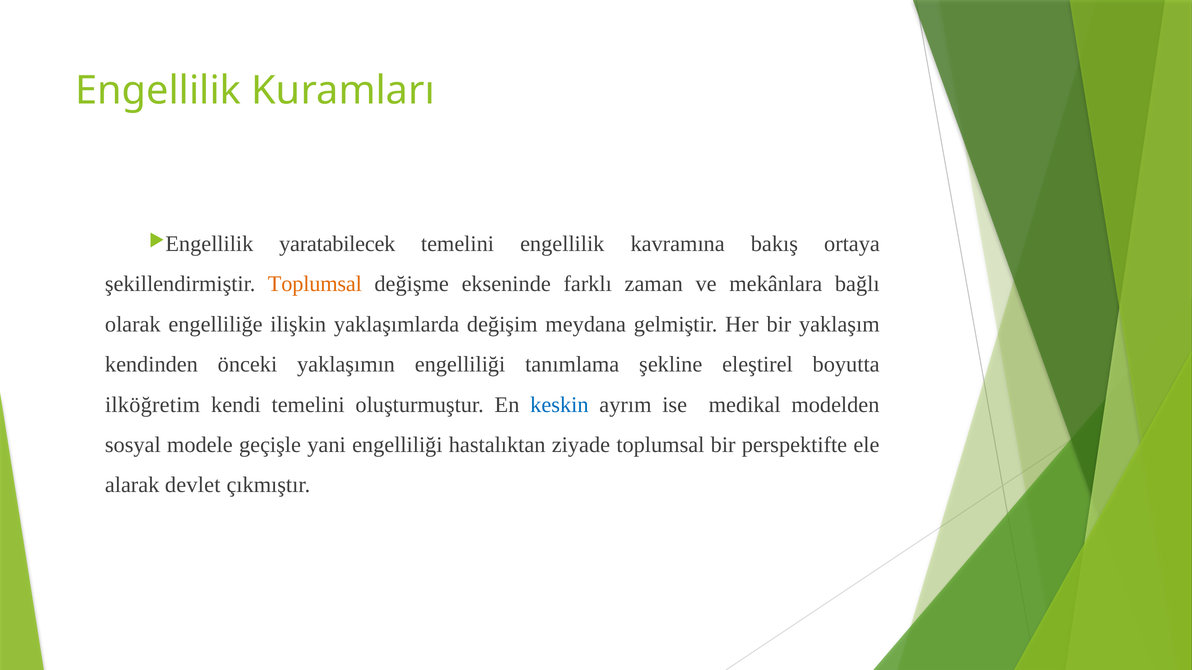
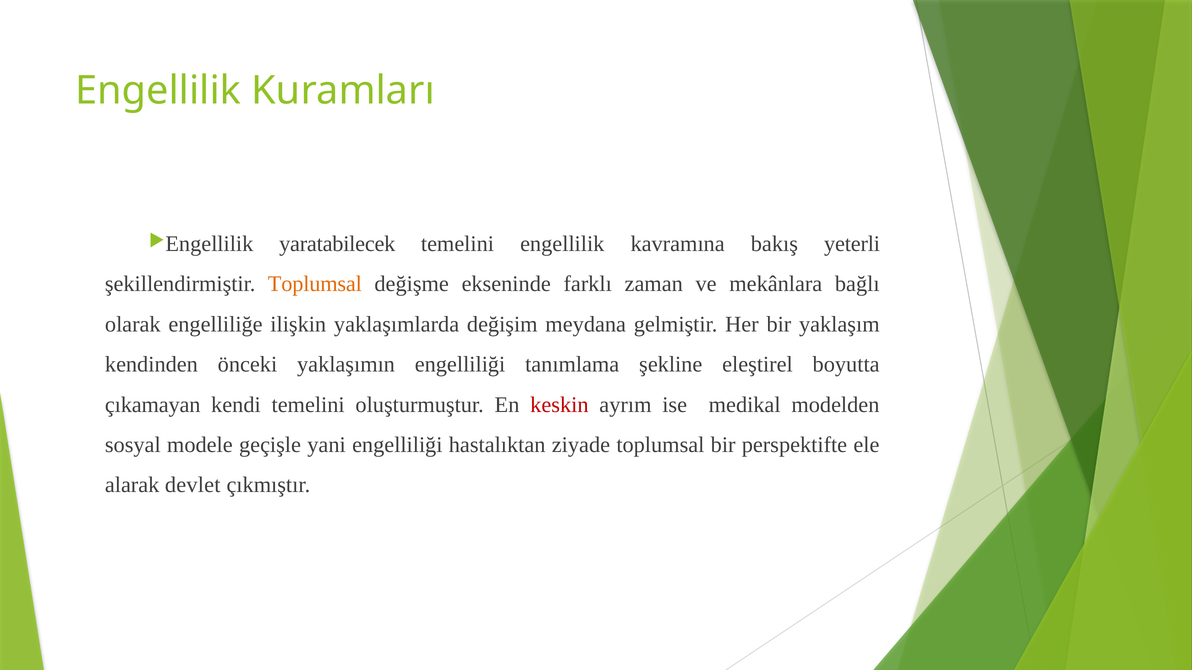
ortaya: ortaya -> yeterli
ilköğretim: ilköğretim -> çıkamayan
keskin colour: blue -> red
